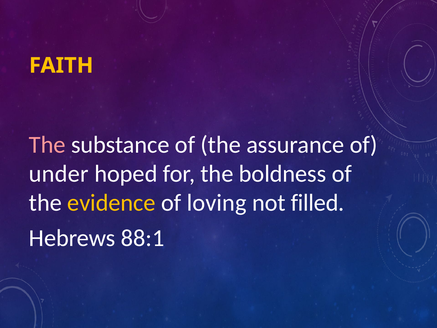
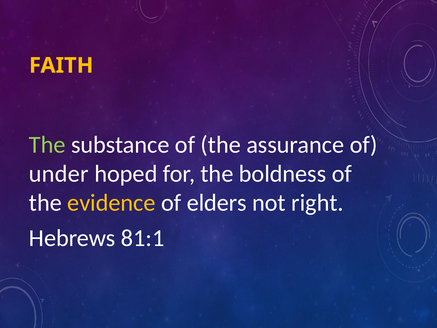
The at (47, 145) colour: pink -> light green
loving: loving -> elders
filled: filled -> right
88:1: 88:1 -> 81:1
